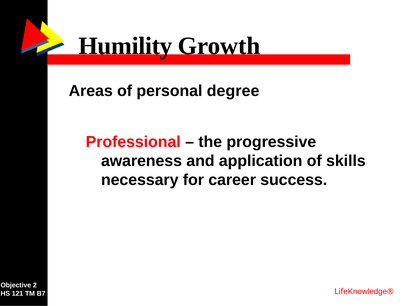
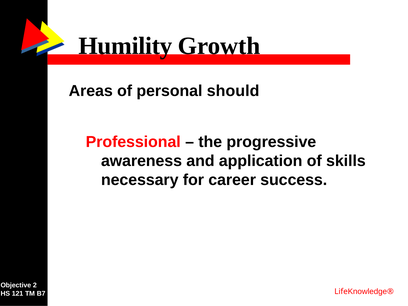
degree: degree -> should
